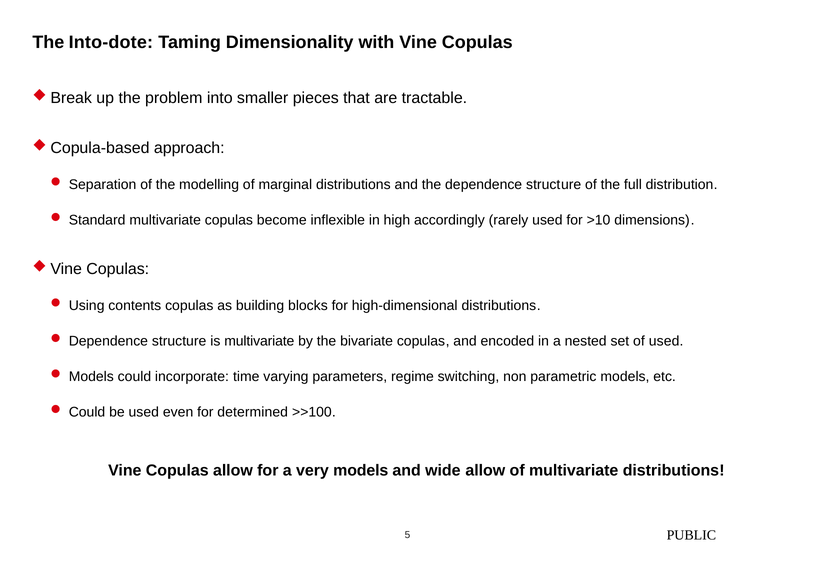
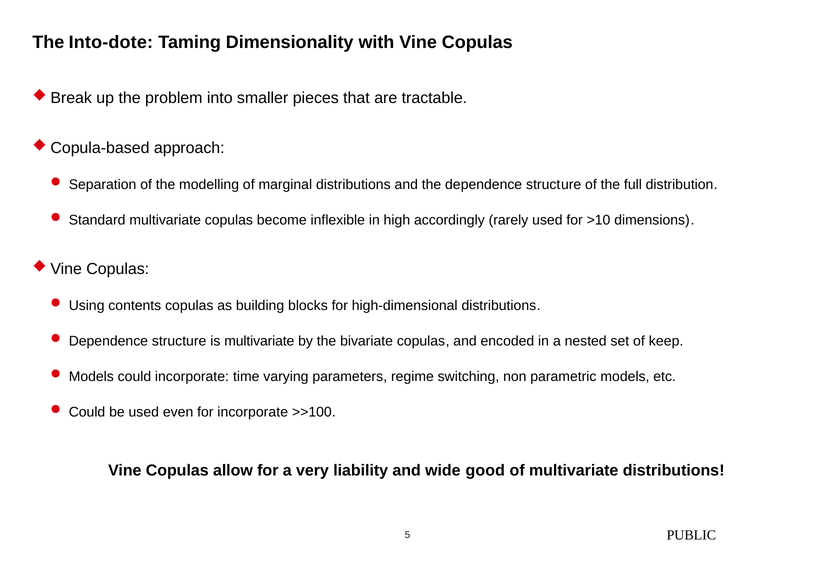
of used: used -> keep
for determined: determined -> incorporate
very models: models -> liability
wide allow: allow -> good
